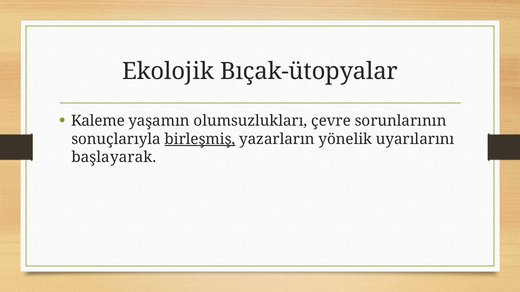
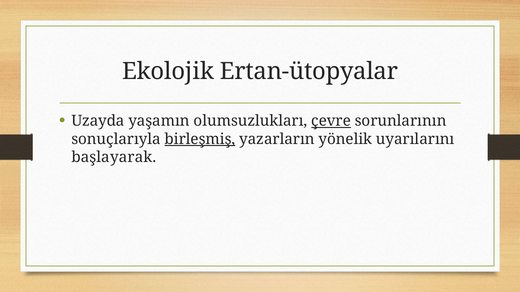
Bıçak-ütopyalar: Bıçak-ütopyalar -> Ertan-ütopyalar
Kaleme: Kaleme -> Uzayda
çevre underline: none -> present
